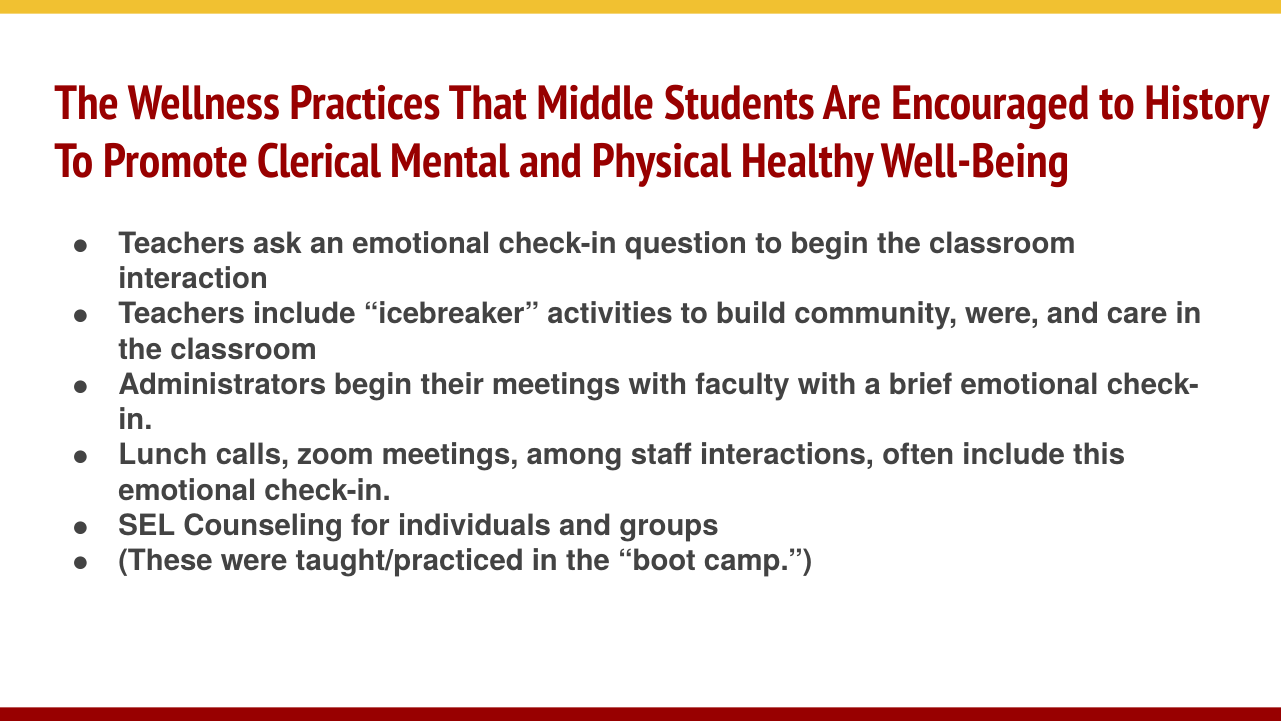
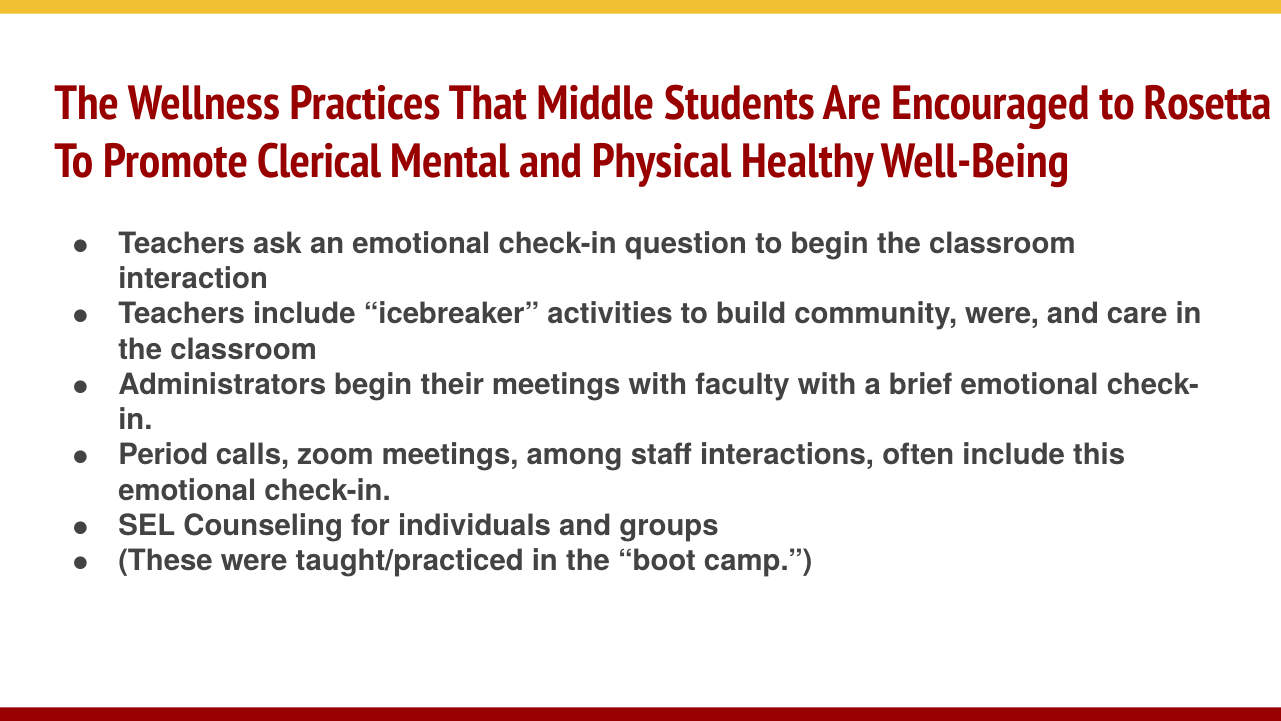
History: History -> Rosetta
Lunch: Lunch -> Period
